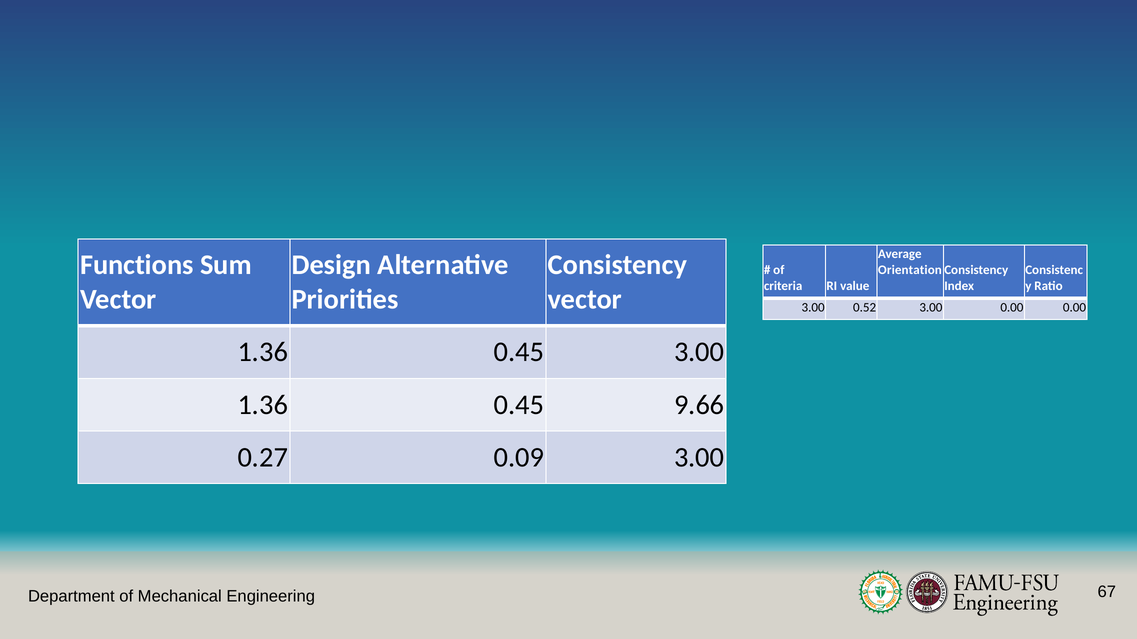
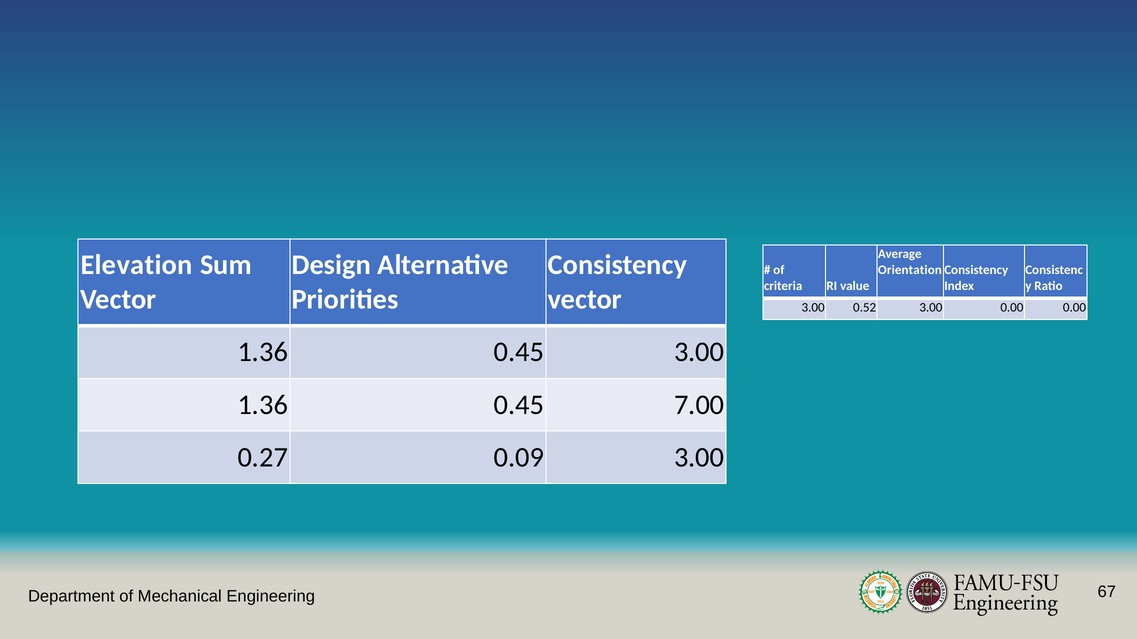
Functions: Functions -> Elevation
9.66: 9.66 -> 7.00
